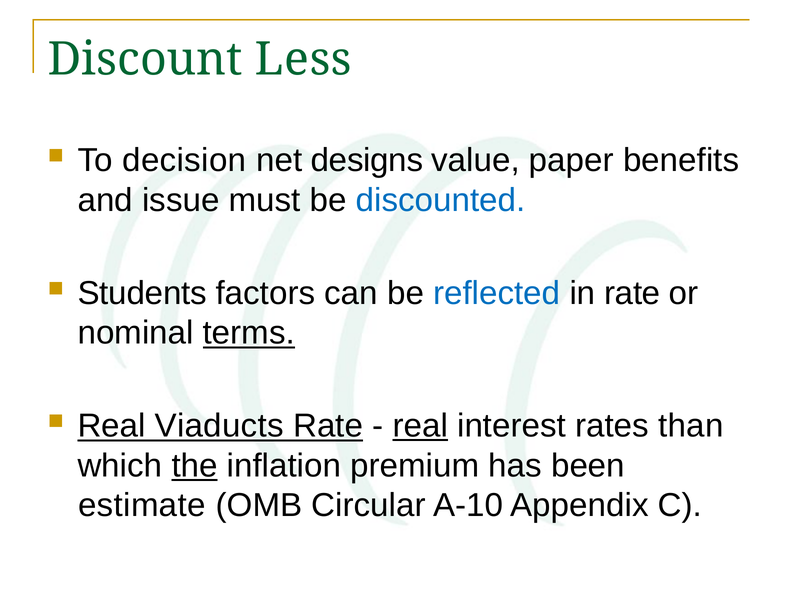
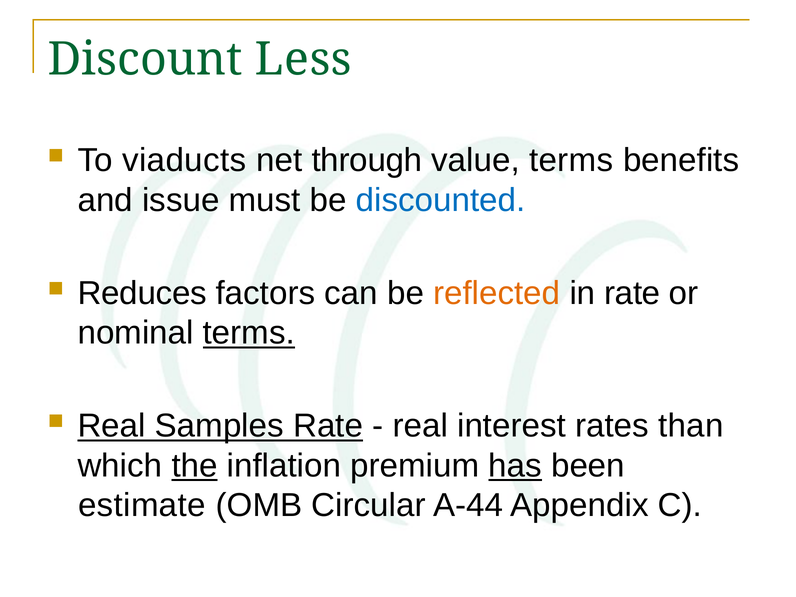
decision: decision -> viaducts
designs: designs -> through
value paper: paper -> terms
Students: Students -> Reduces
reflected colour: blue -> orange
Viaducts: Viaducts -> Samples
real at (420, 426) underline: present -> none
has underline: none -> present
A-10: A-10 -> A-44
